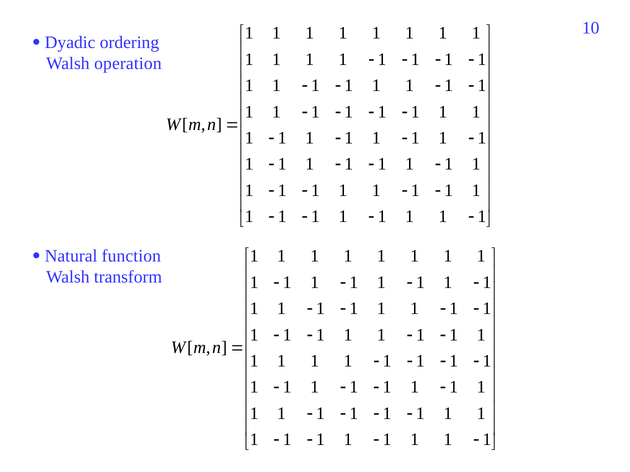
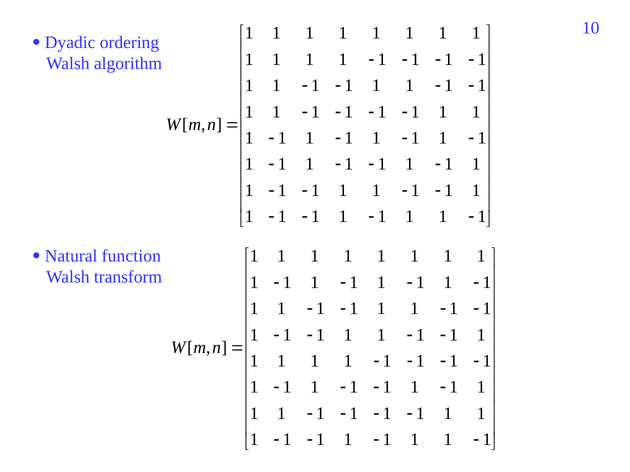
operation: operation -> algorithm
